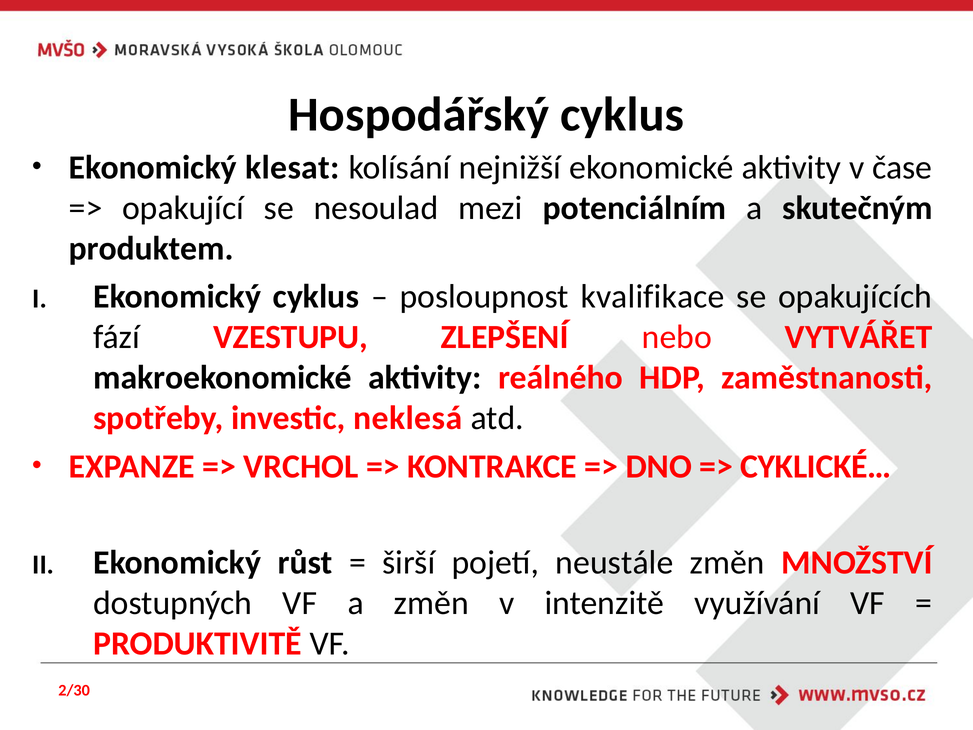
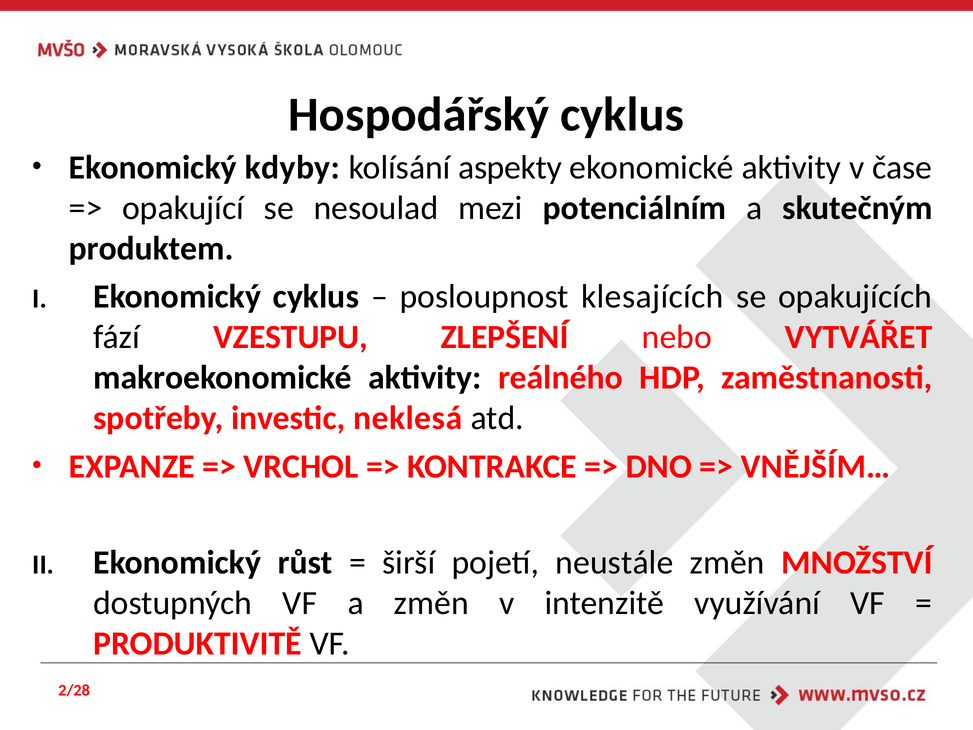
klesat: klesat -> kdyby
nejnižší: nejnižší -> aspekty
kvalifikace: kvalifikace -> klesajících
CYKLICKÉ…: CYKLICKÉ… -> VNĚJŠÍM…
2/30: 2/30 -> 2/28
